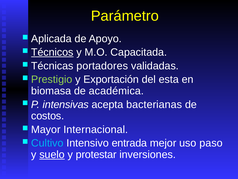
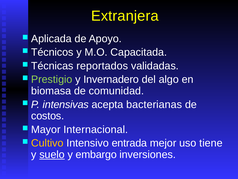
Parámetro: Parámetro -> Extranjera
Técnicos underline: present -> none
portadores: portadores -> reportados
Exportación: Exportación -> Invernadero
esta: esta -> algo
académica: académica -> comunidad
Cultivo colour: light blue -> yellow
paso: paso -> tiene
protestar: protestar -> embargo
